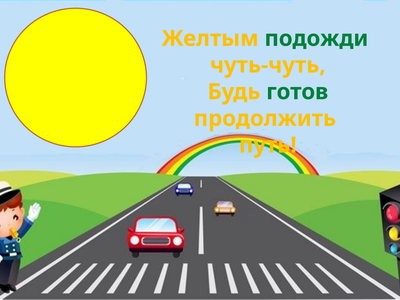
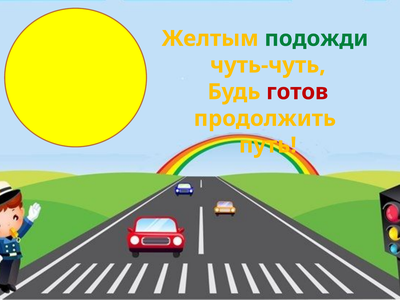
готов colour: green -> red
